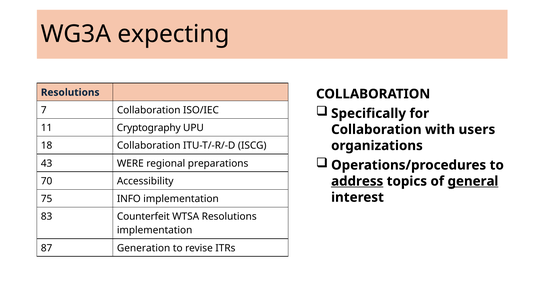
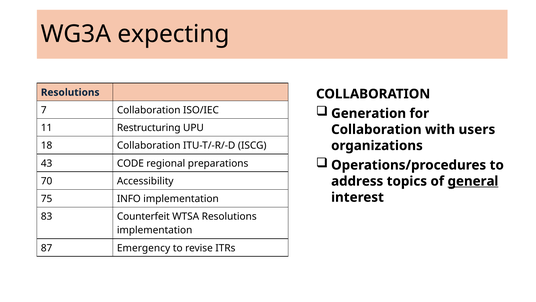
Specifically: Specifically -> Generation
Cryptography: Cryptography -> Restructuring
WERE: WERE -> CODE
address underline: present -> none
Generation: Generation -> Emergency
